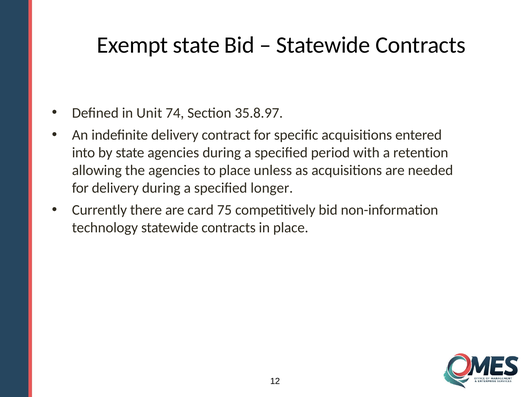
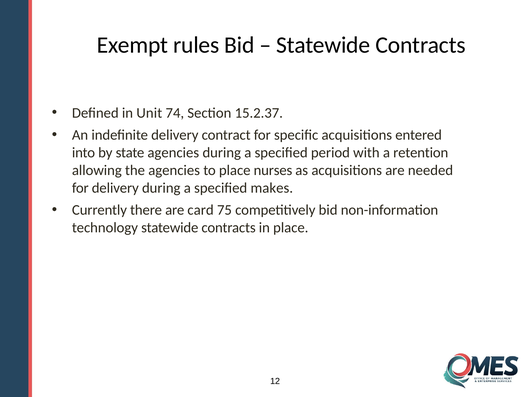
Exempt state: state -> rules
35.8.97: 35.8.97 -> 15.2.37
unless: unless -> nurses
longer: longer -> makes
